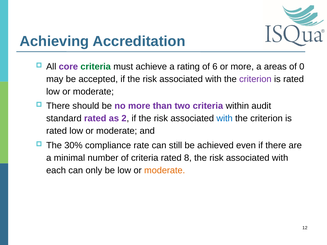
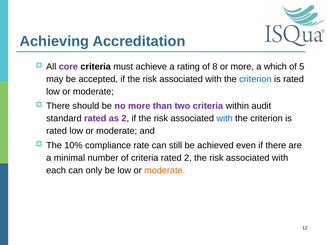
criteria at (96, 67) colour: green -> black
6: 6 -> 8
areas: areas -> which
0: 0 -> 5
criterion at (255, 79) colour: purple -> blue
30%: 30% -> 10%
rated 8: 8 -> 2
